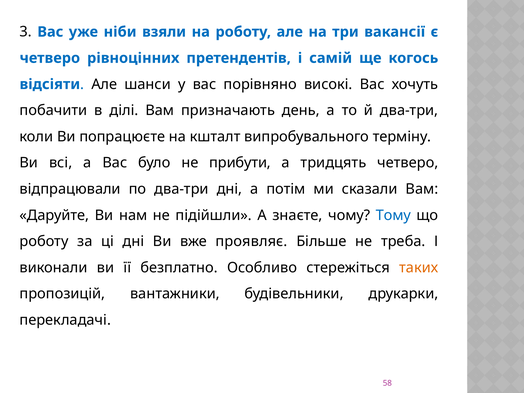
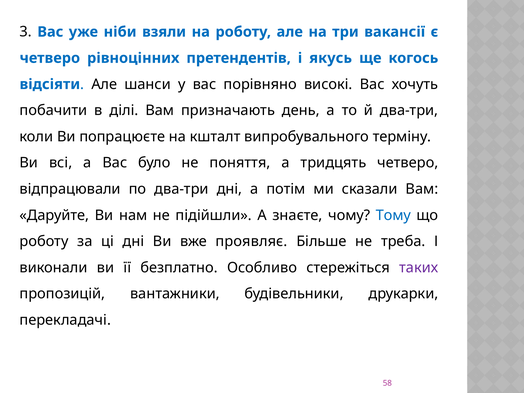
самій: самій -> якусь
прибути: прибути -> поняття
таких colour: orange -> purple
